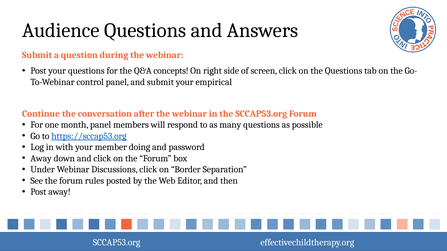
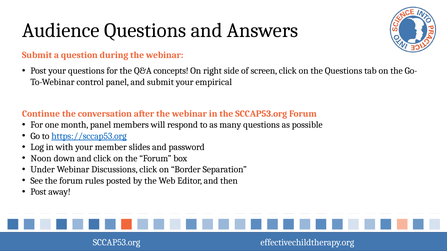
doing: doing -> slides
Away at (41, 159): Away -> Noon
